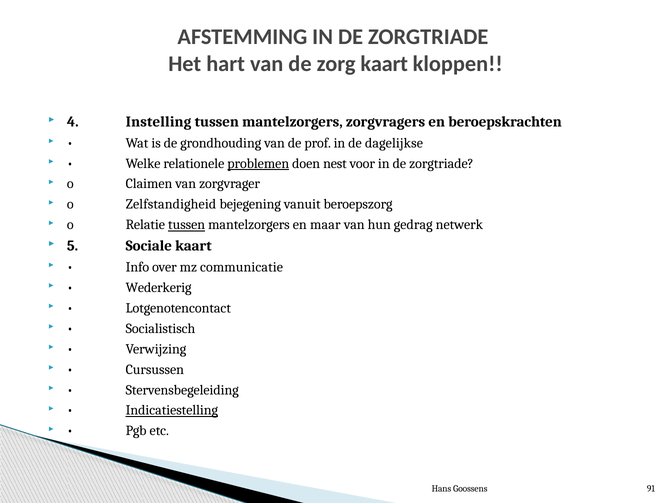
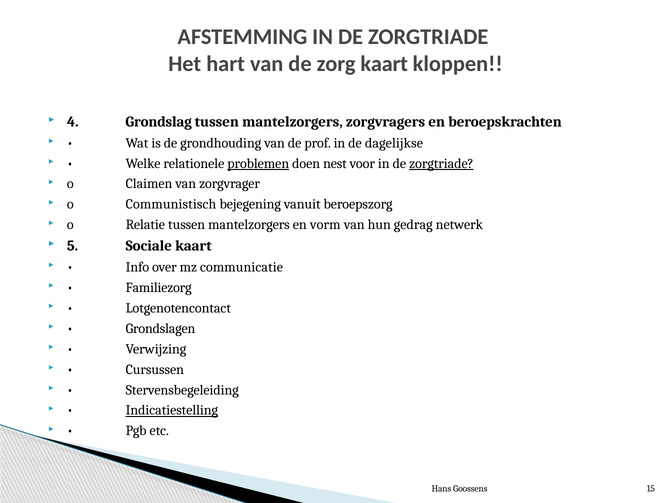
Instelling: Instelling -> Grondslag
zorgtriade at (441, 163) underline: none -> present
Zelfstandigheid: Zelfstandigheid -> Communistisch
tussen at (187, 225) underline: present -> none
maar: maar -> vorm
Wederkerig: Wederkerig -> Familiezorg
Socialistisch: Socialistisch -> Grondslagen
91: 91 -> 15
